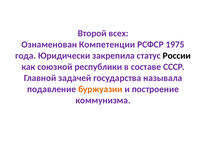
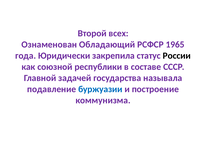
Компетенции: Компетенции -> Обладающий
1975: 1975 -> 1965
буржуазии colour: orange -> blue
